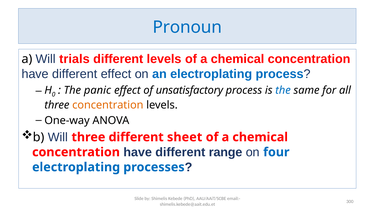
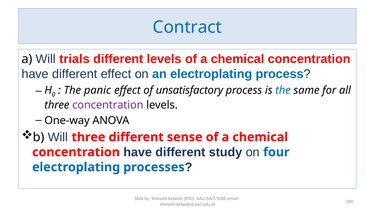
Pronoun: Pronoun -> Contract
concentration at (108, 105) colour: orange -> purple
sheet: sheet -> sense
range: range -> study
